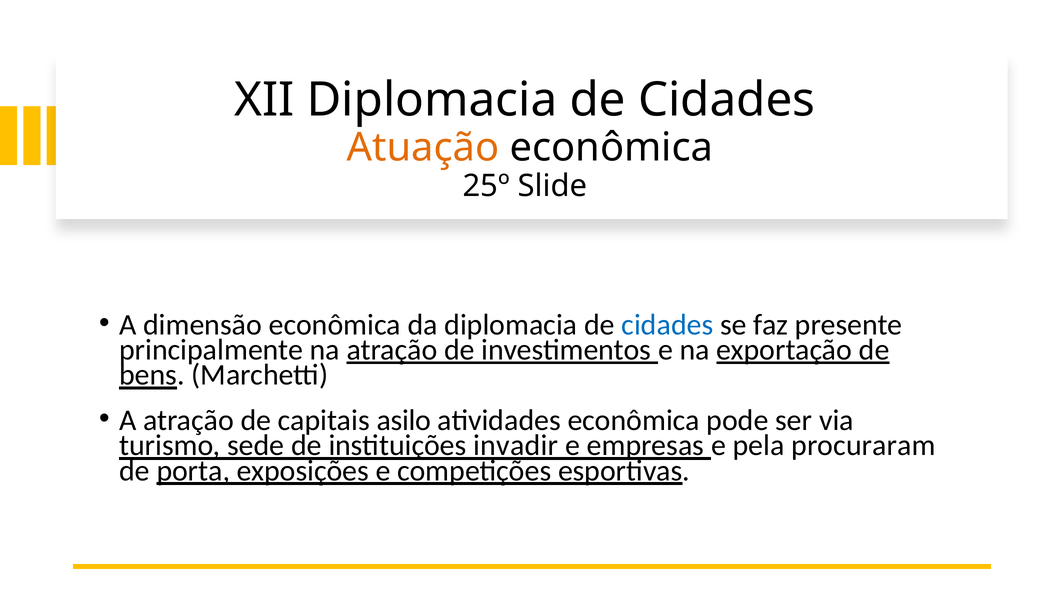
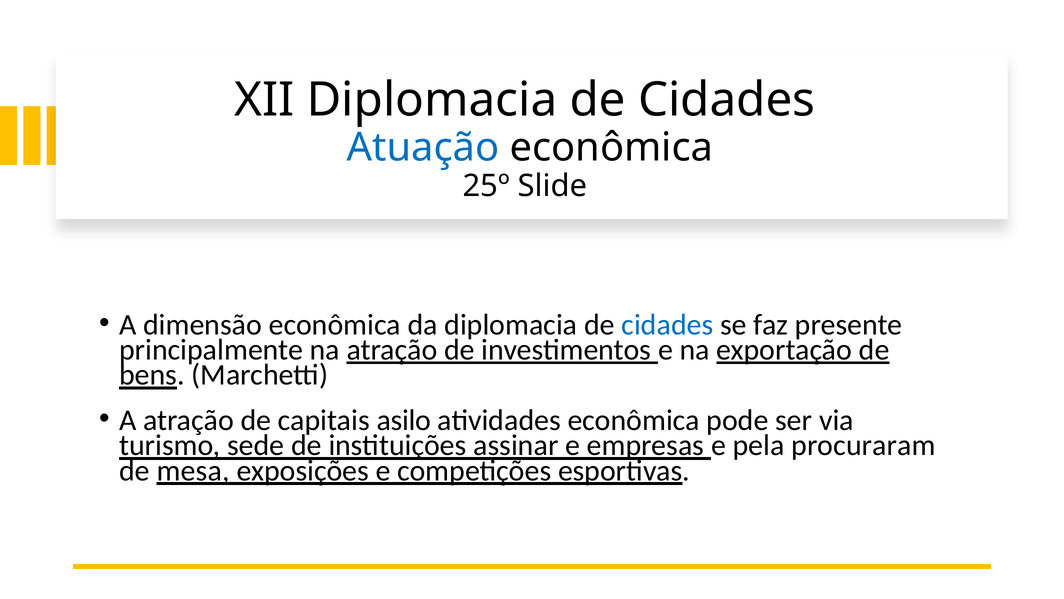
Atuação colour: orange -> blue
invadir: invadir -> assinar
porta: porta -> mesa
